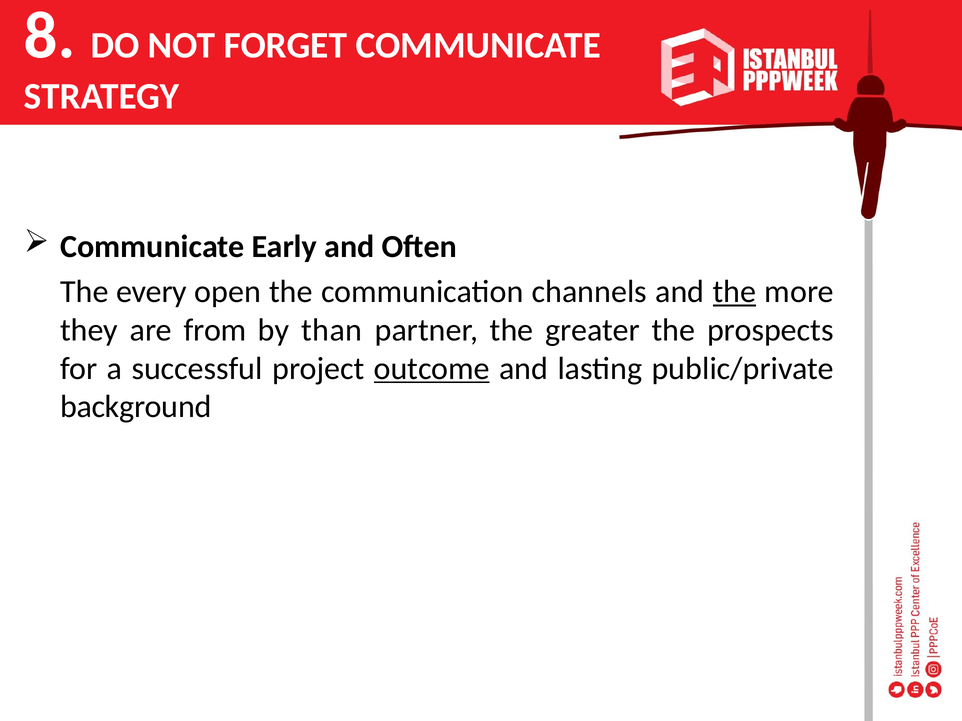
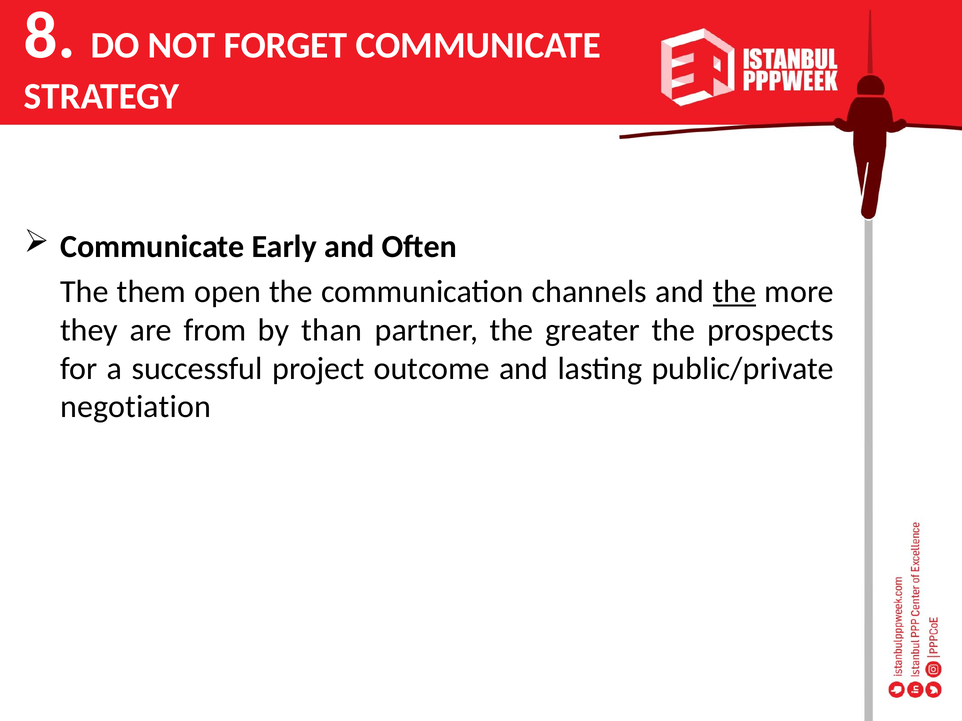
every: every -> them
outcome underline: present -> none
background: background -> negotiation
